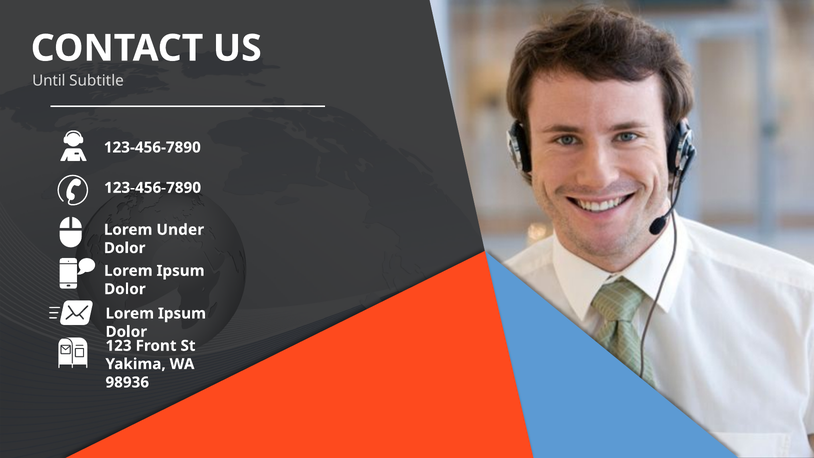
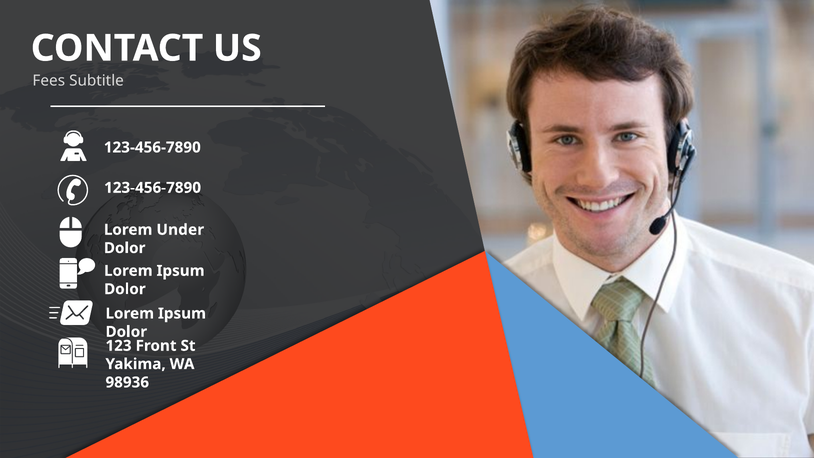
Until: Until -> Fees
